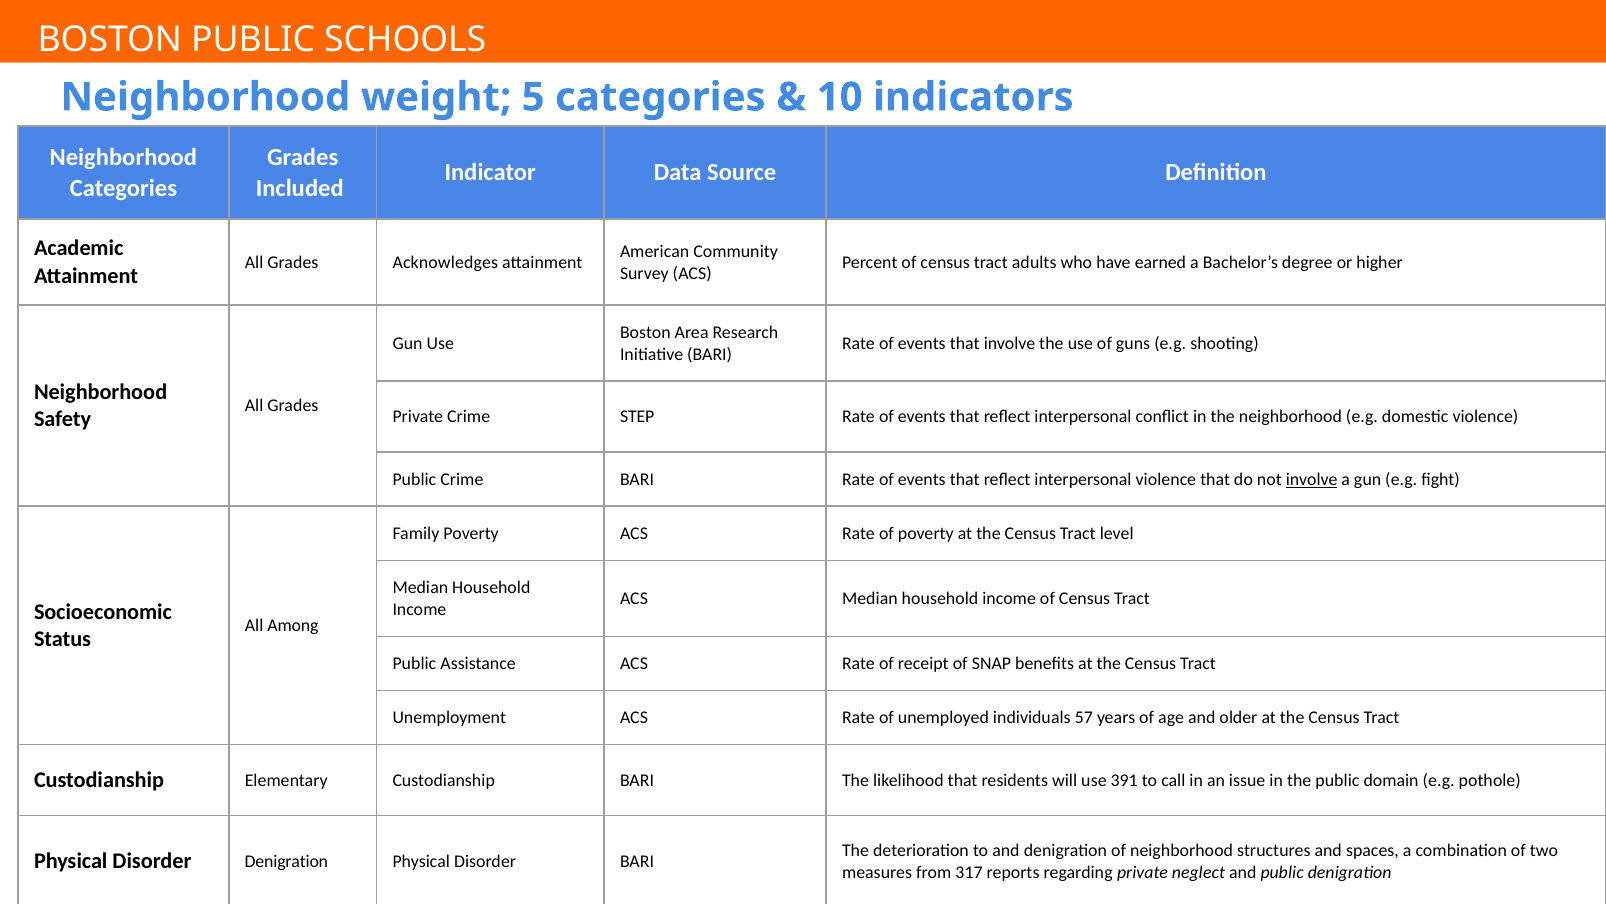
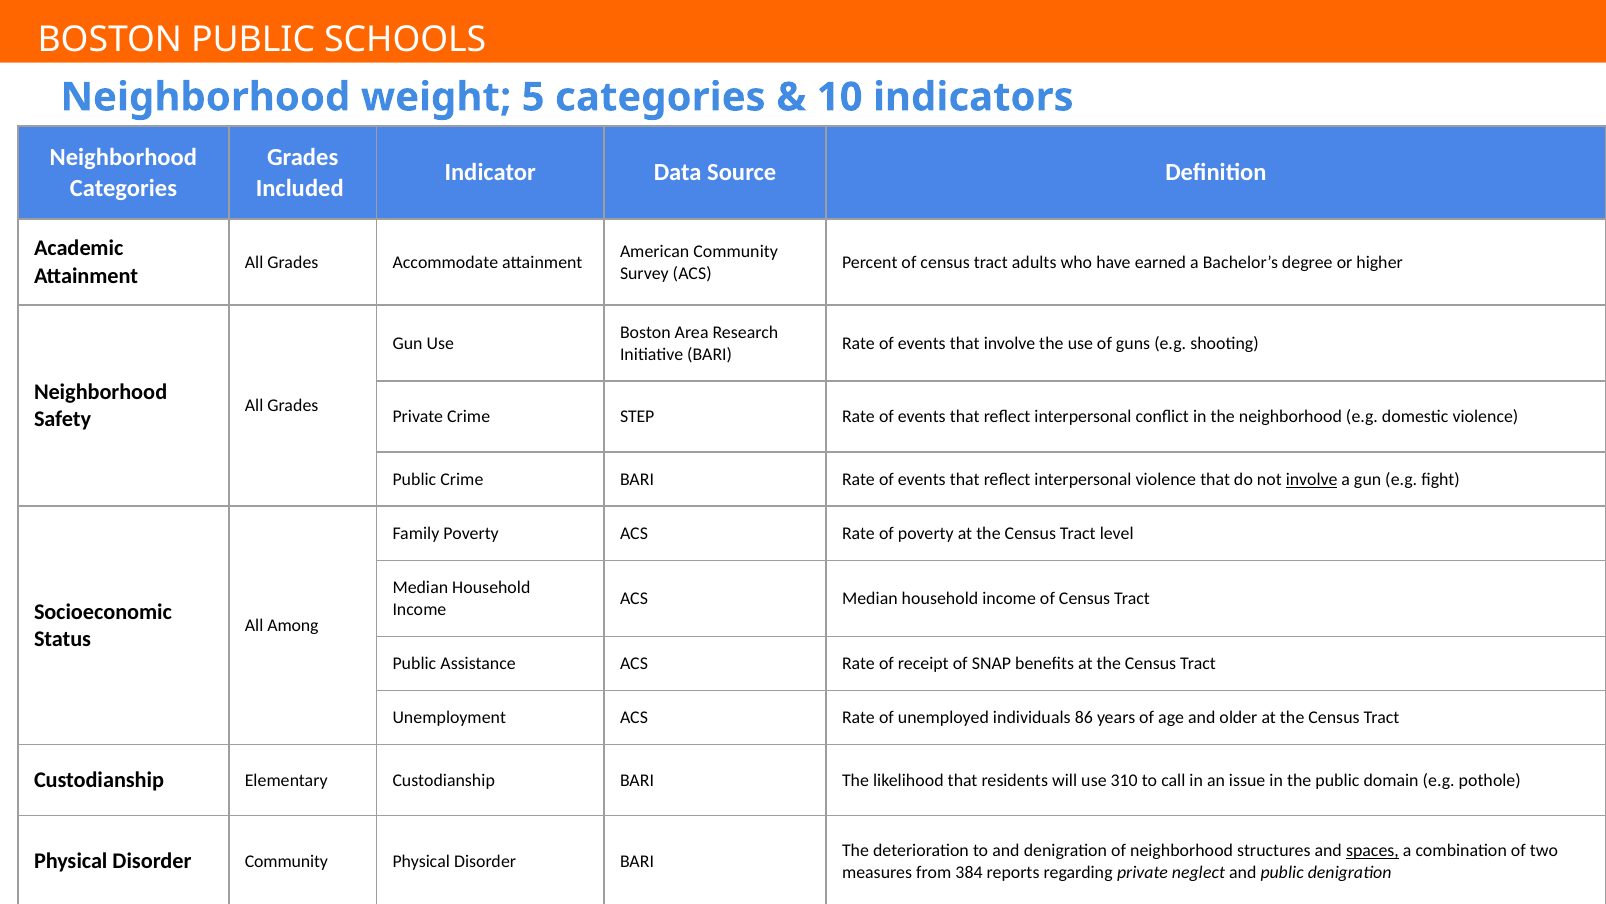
Acknowledges: Acknowledges -> Accommodate
57: 57 -> 86
391: 391 -> 310
spaces underline: none -> present
Disorder Denigration: Denigration -> Community
317: 317 -> 384
